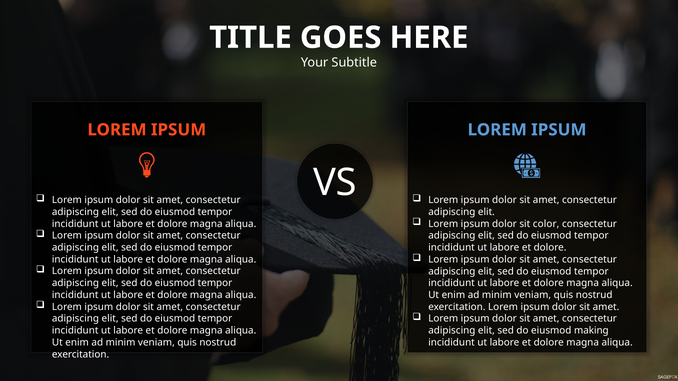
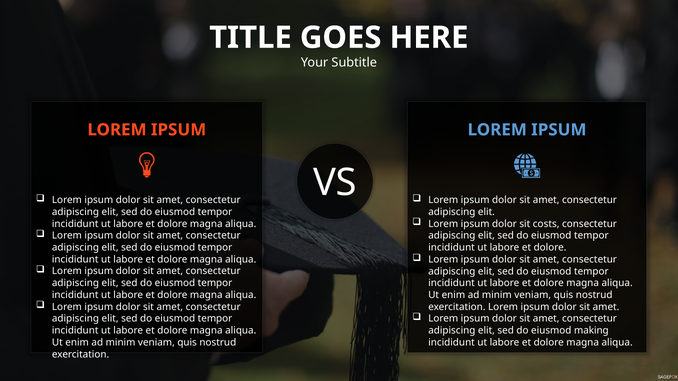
color: color -> costs
